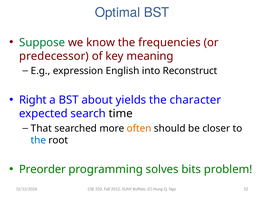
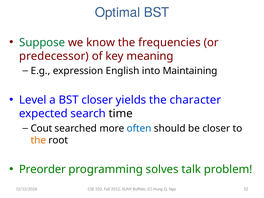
Reconstruct: Reconstruct -> Maintaining
Right: Right -> Level
BST about: about -> closer
That: That -> Cout
often colour: orange -> blue
the at (38, 140) colour: blue -> orange
bits: bits -> talk
